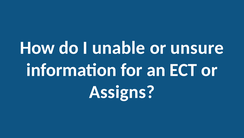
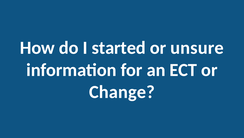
unable: unable -> started
Assigns: Assigns -> Change
